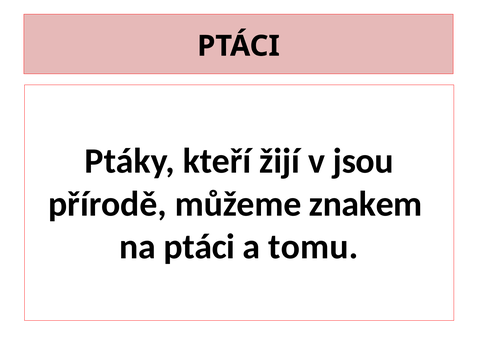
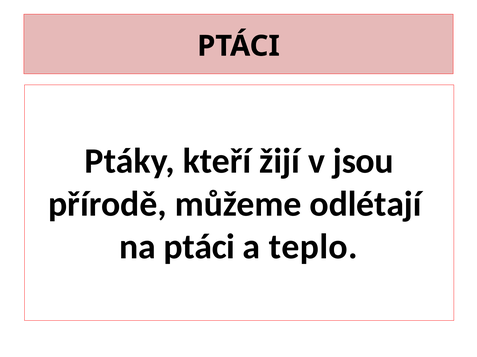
znakem: znakem -> odlétají
tomu: tomu -> teplo
